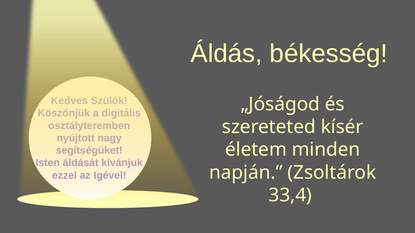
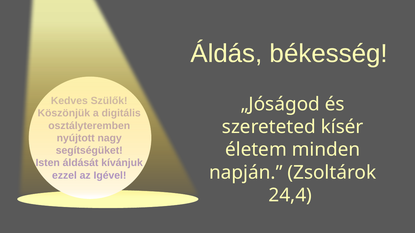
33,4: 33,4 -> 24,4
